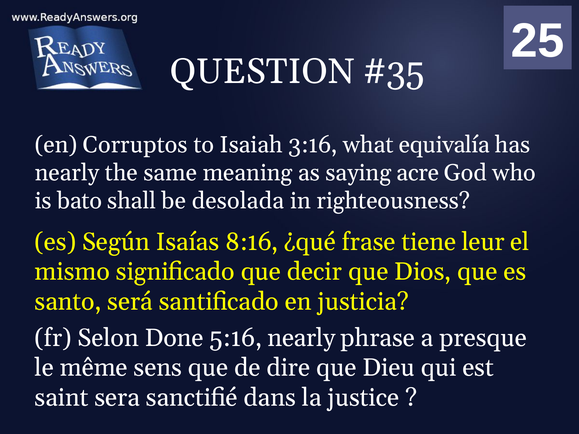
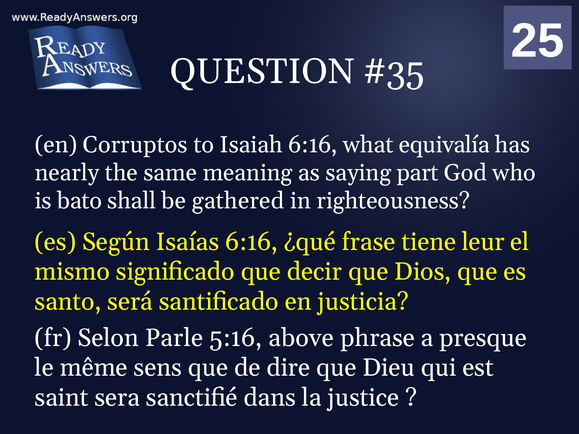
Isaiah 3:16: 3:16 -> 6:16
acre: acre -> part
desolada: desolada -> gathered
Isaías 8:16: 8:16 -> 6:16
Done: Done -> Parle
5:16 nearly: nearly -> above
